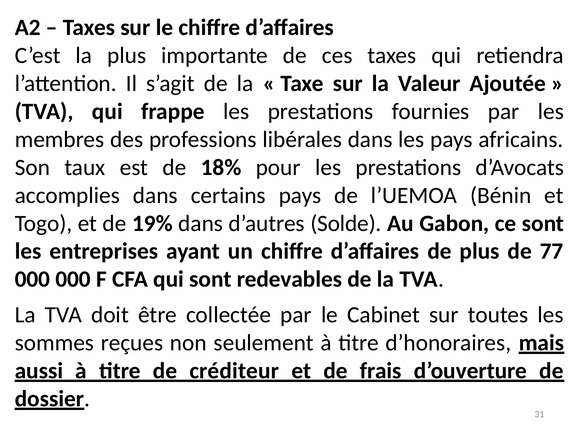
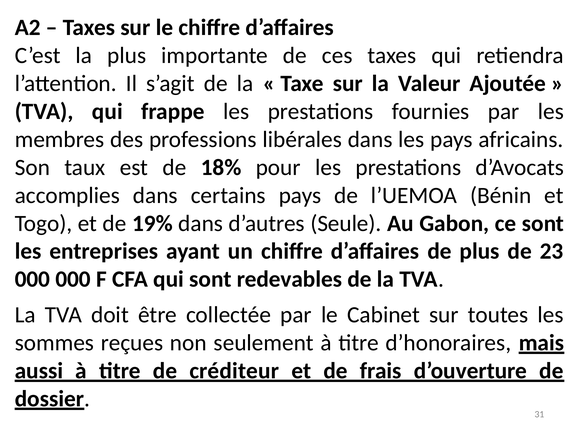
Solde: Solde -> Seule
77: 77 -> 23
